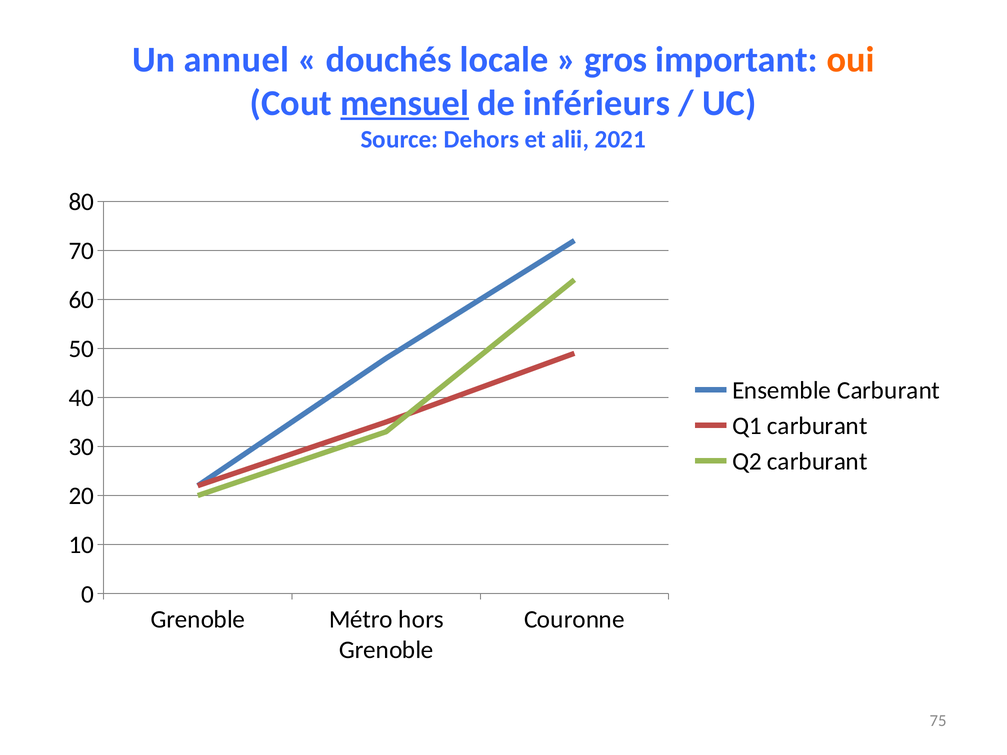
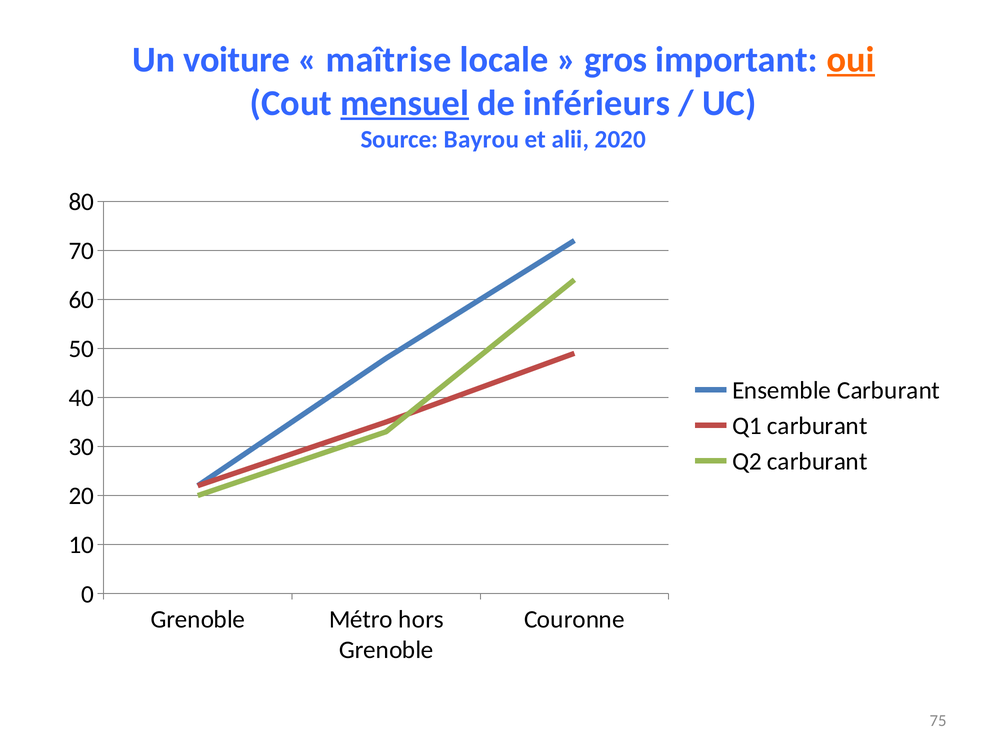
annuel: annuel -> voiture
douchés: douchés -> maîtrise
oui underline: none -> present
Dehors: Dehors -> Bayrou
2021: 2021 -> 2020
